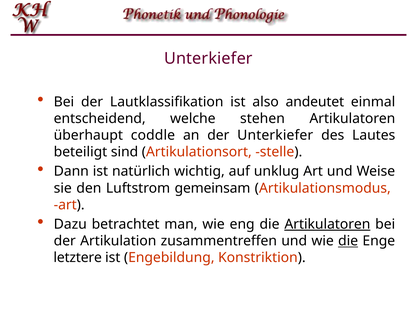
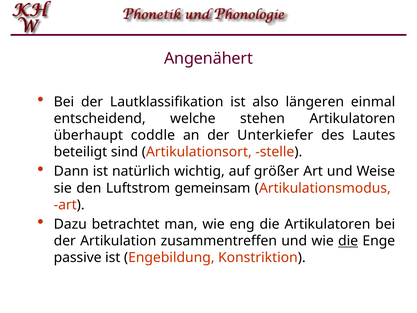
Unterkiefer at (208, 59): Unterkiefer -> Angenähert
andeutet: andeutet -> längeren
unklug: unklug -> größer
Artikulatoren at (327, 224) underline: present -> none
letztere: letztere -> passive
